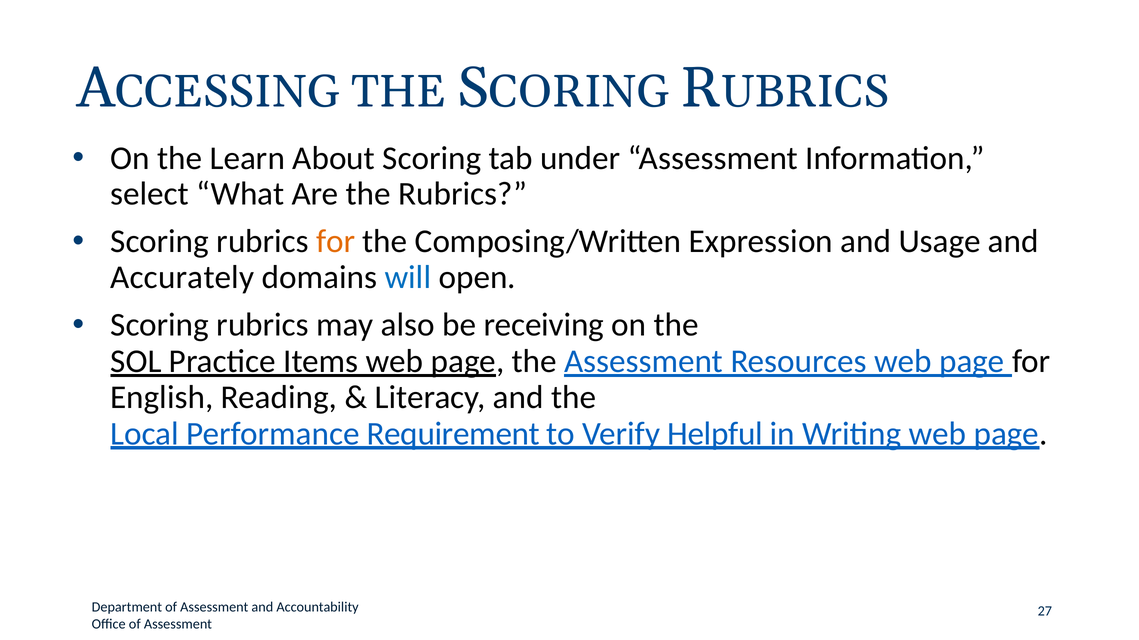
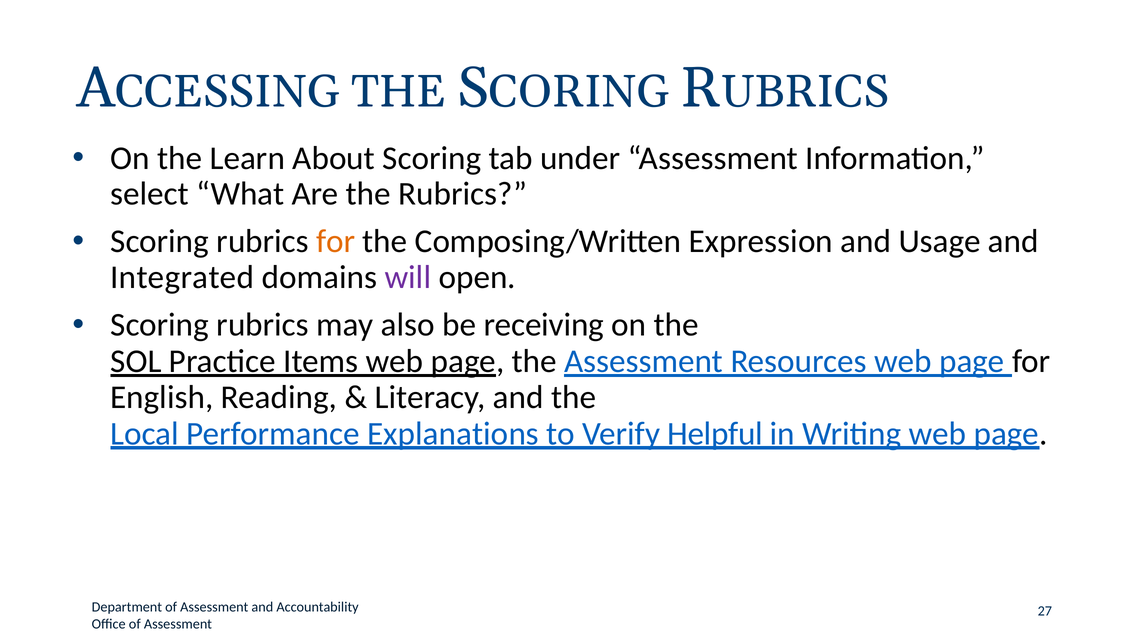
Accurately: Accurately -> Integrated
will colour: blue -> purple
Requirement: Requirement -> Explanations
